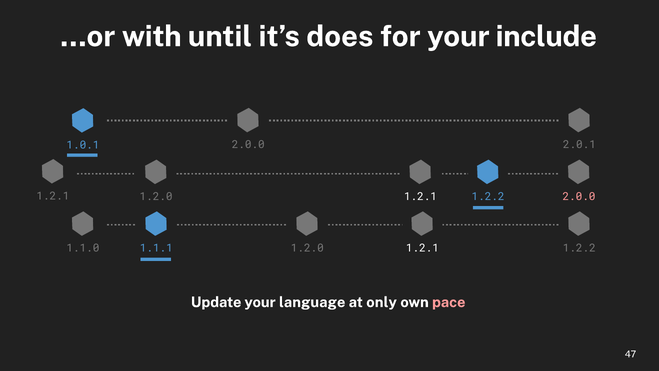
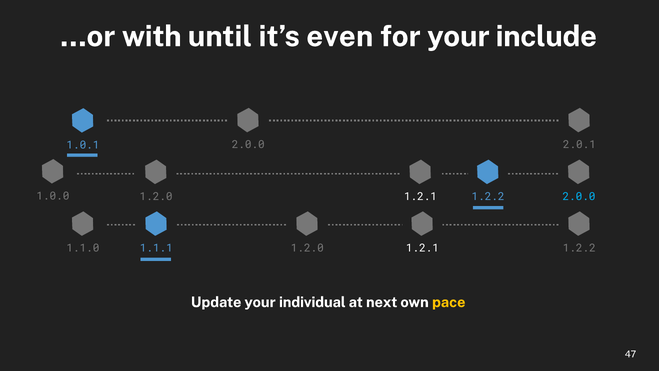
does: does -> even
1.2.1 at (53, 196): 1.2.1 -> 1.0.0
2.0.0 at (579, 196) colour: pink -> light blue
language: language -> individual
only: only -> next
pace colour: pink -> yellow
